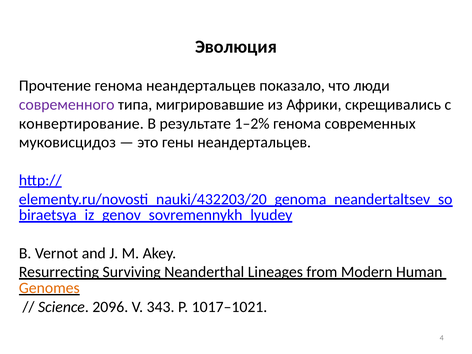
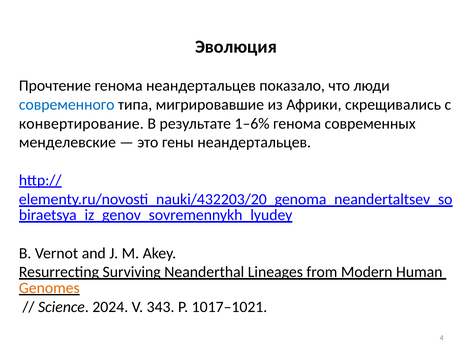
современного colour: purple -> blue
1–2%: 1–2% -> 1–6%
муковисцидоз: муковисцидоз -> менделевские
2096: 2096 -> 2024
